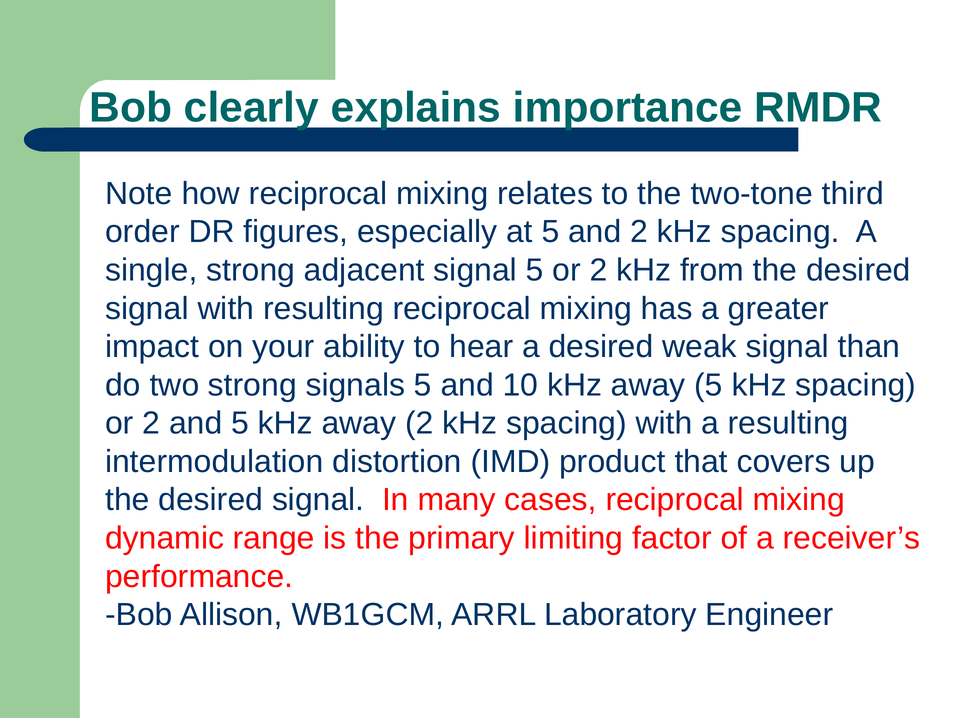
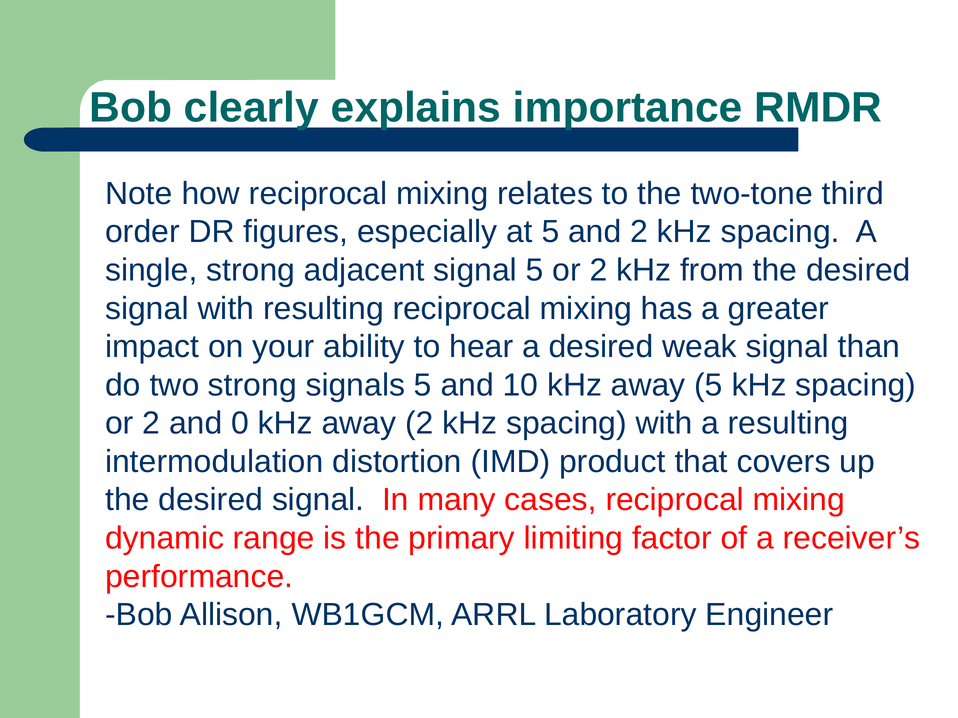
and 5: 5 -> 0
